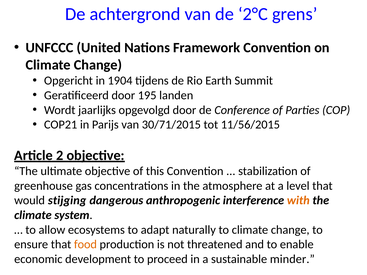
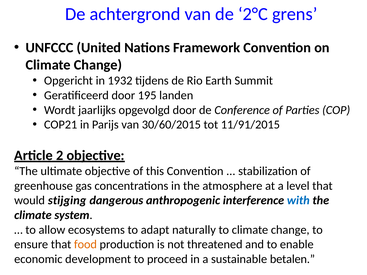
1904: 1904 -> 1932
30/71/2015: 30/71/2015 -> 30/60/2015
11/56/2015: 11/56/2015 -> 11/91/2015
with colour: orange -> blue
minder: minder -> betalen
